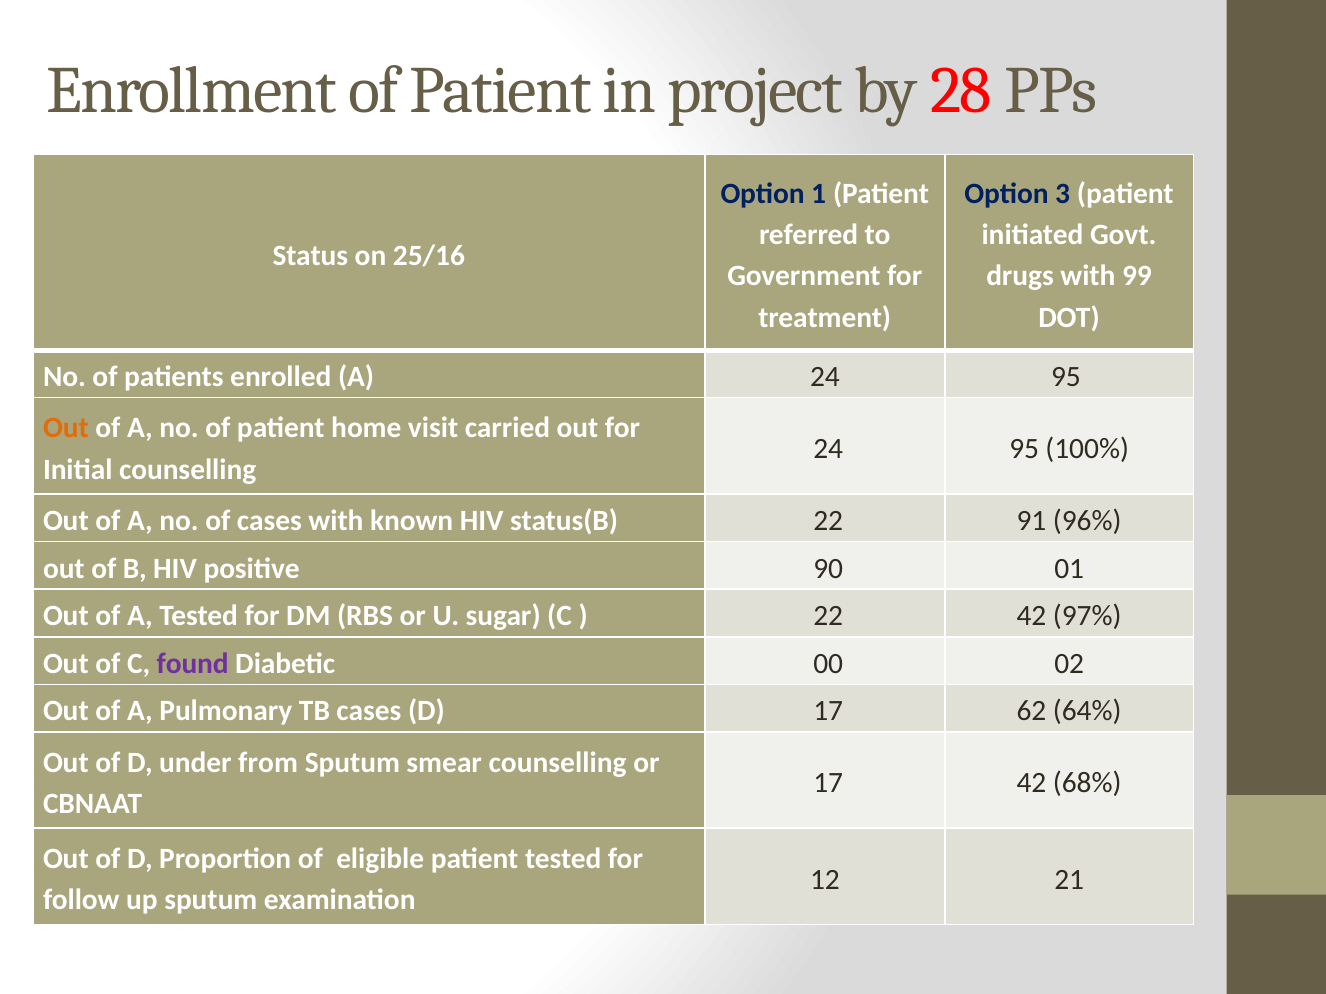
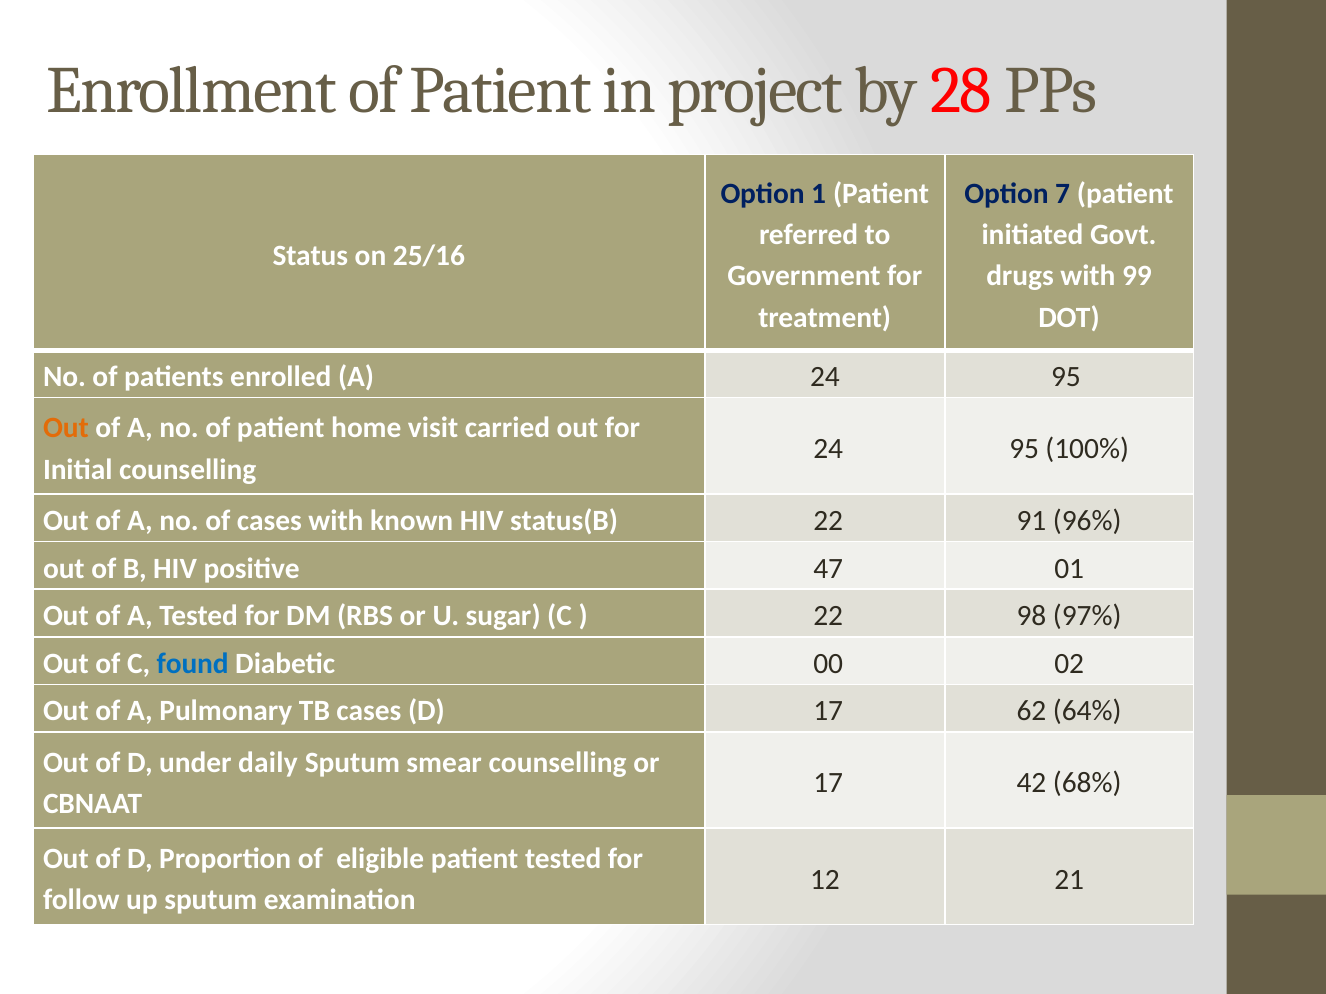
3: 3 -> 7
90: 90 -> 47
22 42: 42 -> 98
found colour: purple -> blue
from: from -> daily
